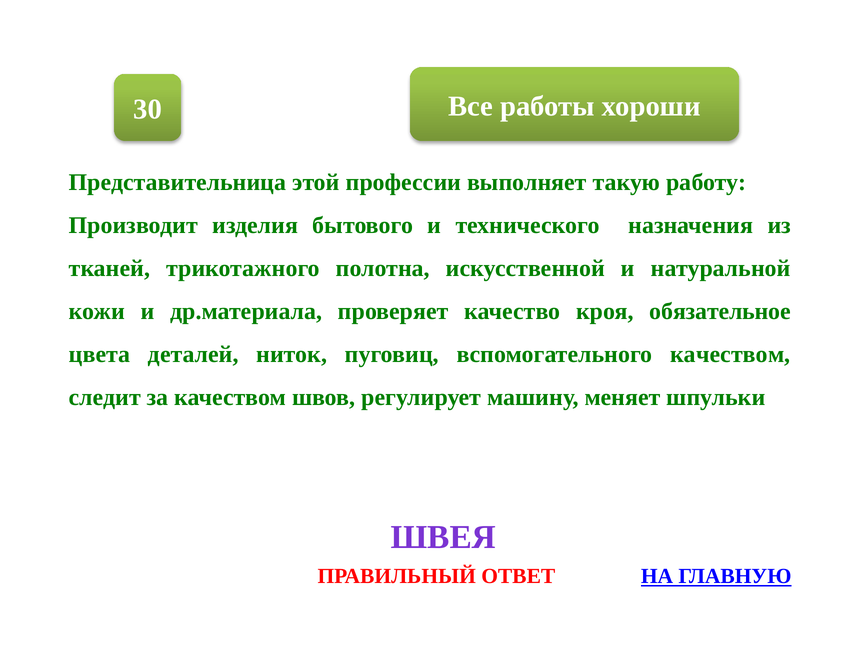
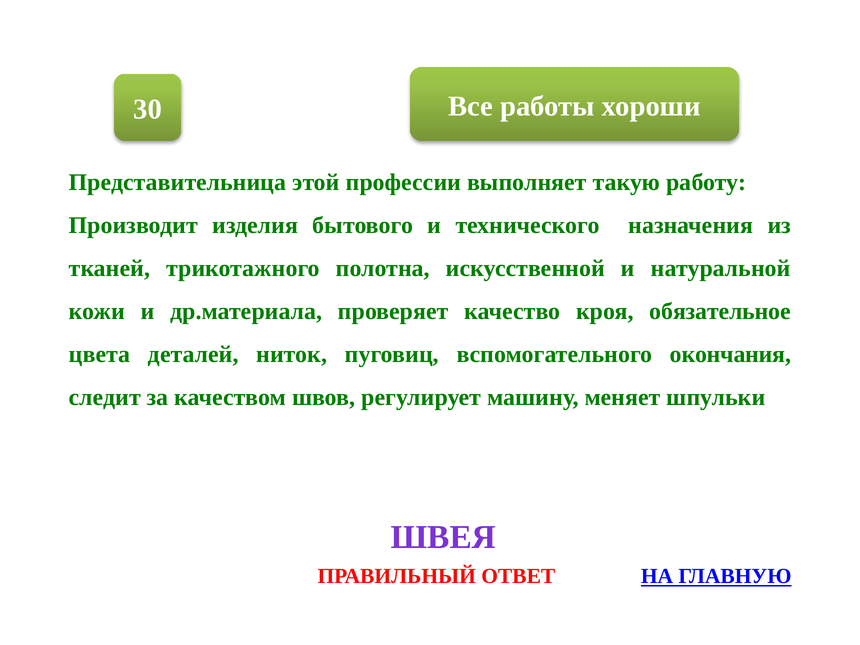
вспомогательного качеством: качеством -> окончания
